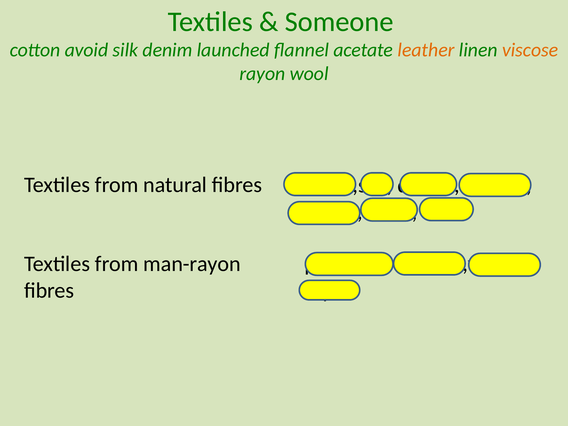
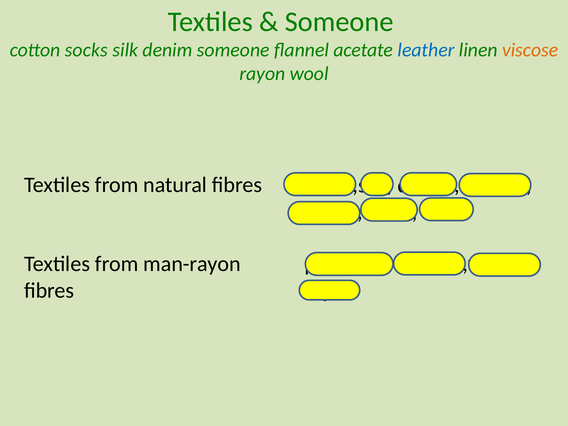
avoid: avoid -> socks
denim launched: launched -> someone
leather at (426, 50) colour: orange -> blue
